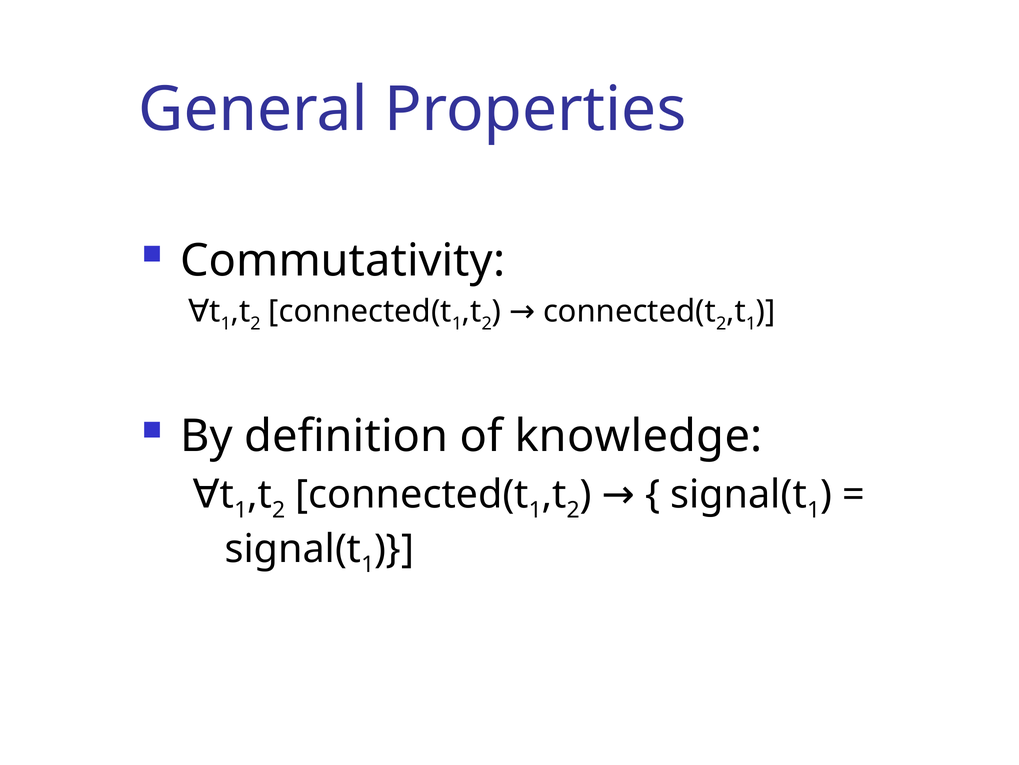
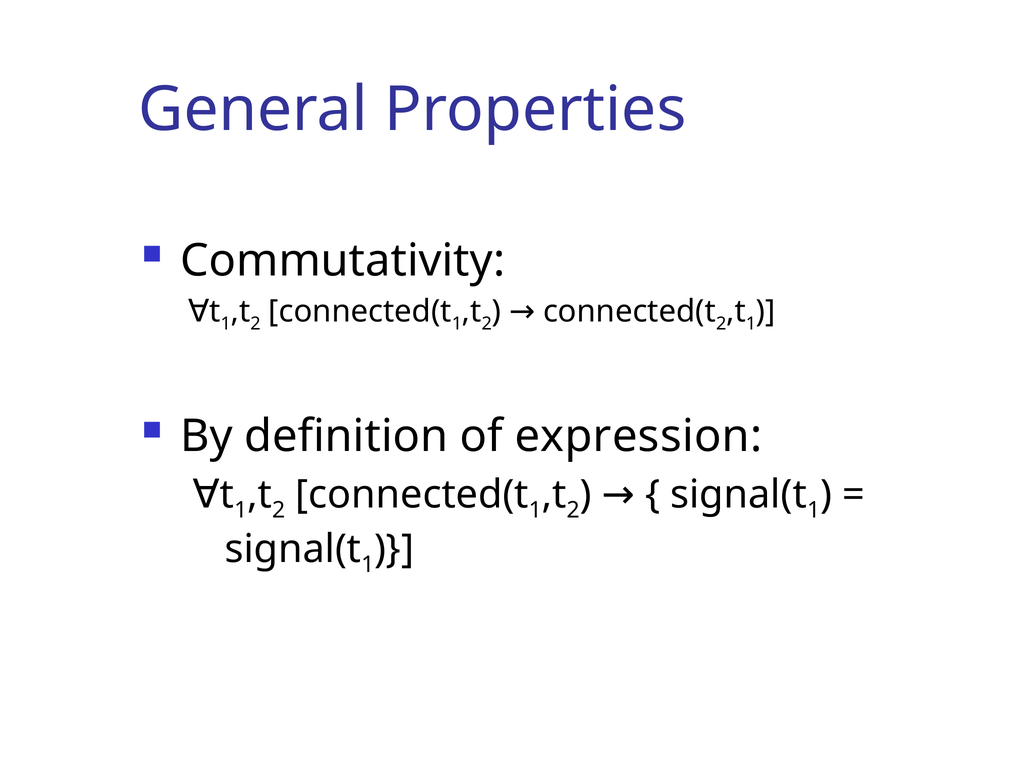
knowledge: knowledge -> expression
